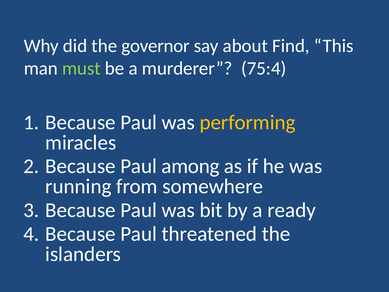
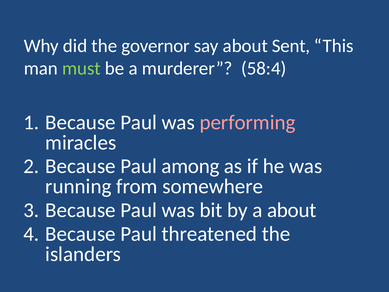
Find: Find -> Sent
75:4: 75:4 -> 58:4
performing colour: yellow -> pink
a ready: ready -> about
